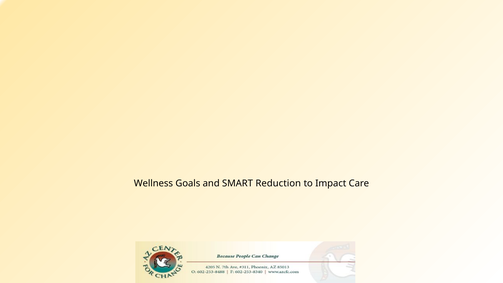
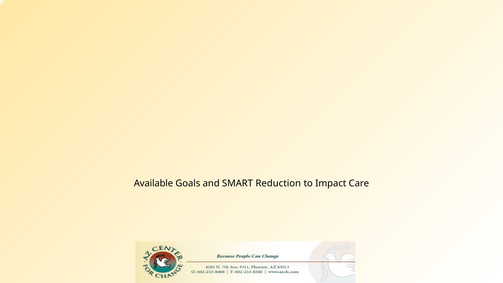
Wellness: Wellness -> Available
